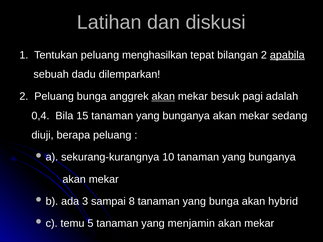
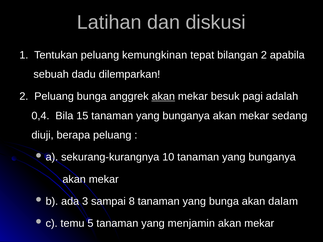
menghasilkan: menghasilkan -> kemungkinan
apabila underline: present -> none
hybrid: hybrid -> dalam
